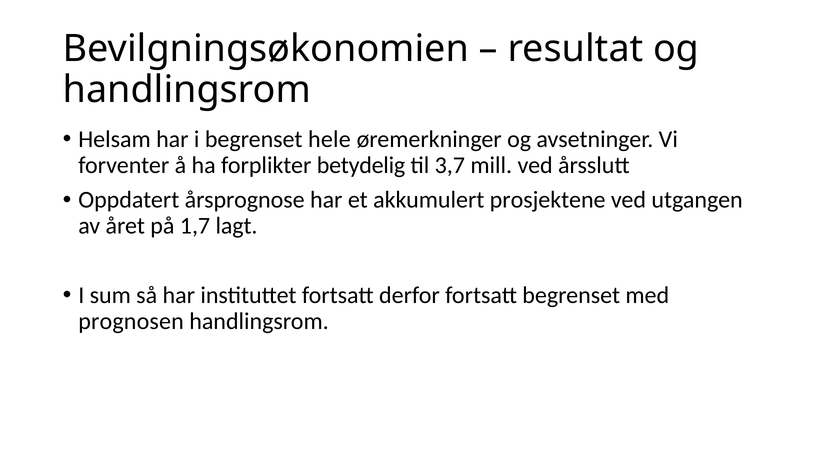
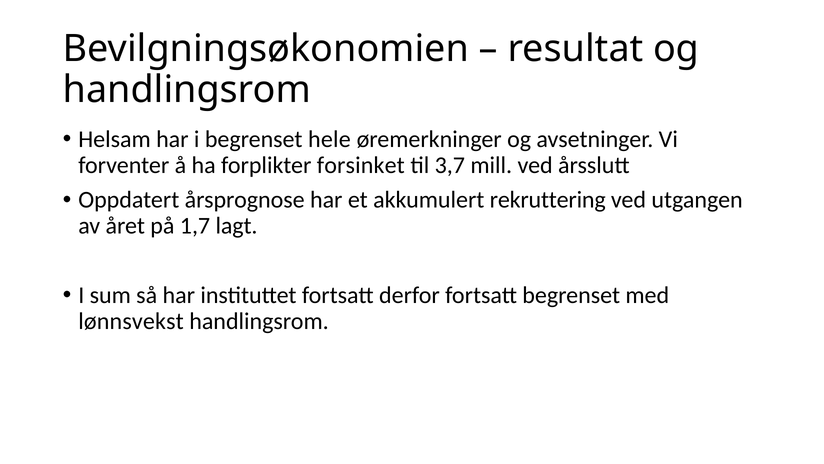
betydelig: betydelig -> forsinket
prosjektene: prosjektene -> rekruttering
prognosen: prognosen -> lønnsvekst
